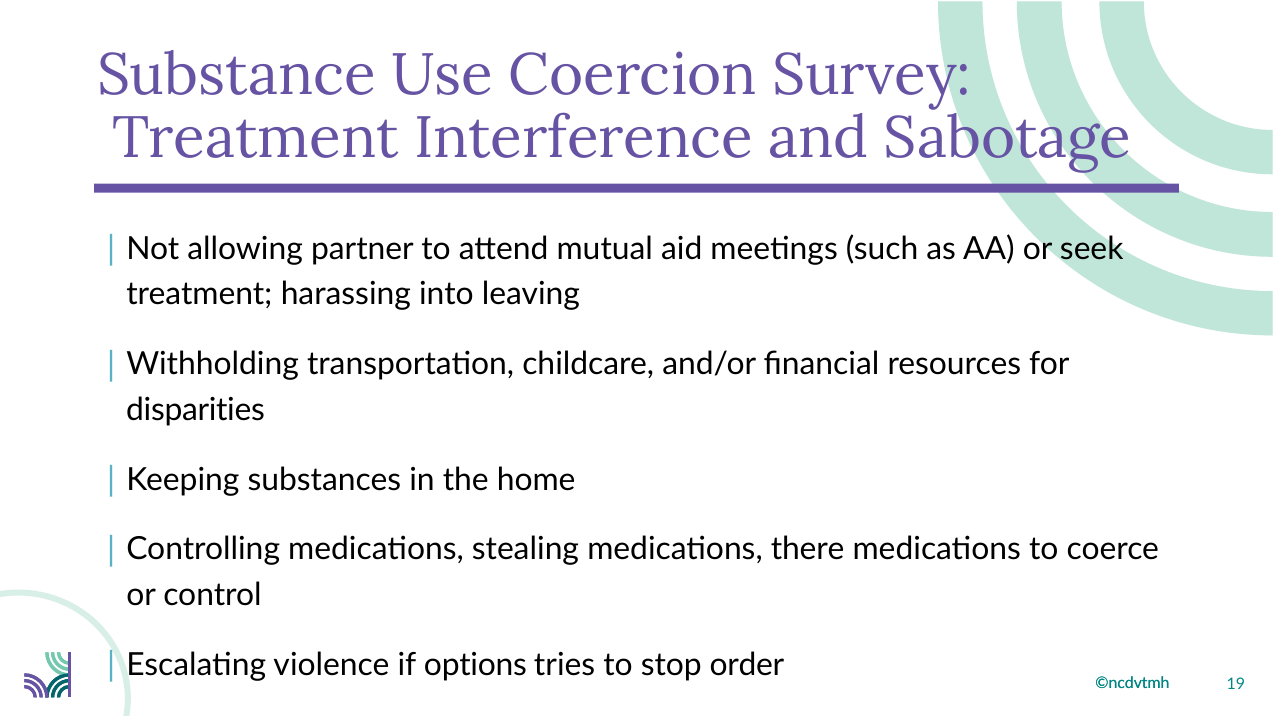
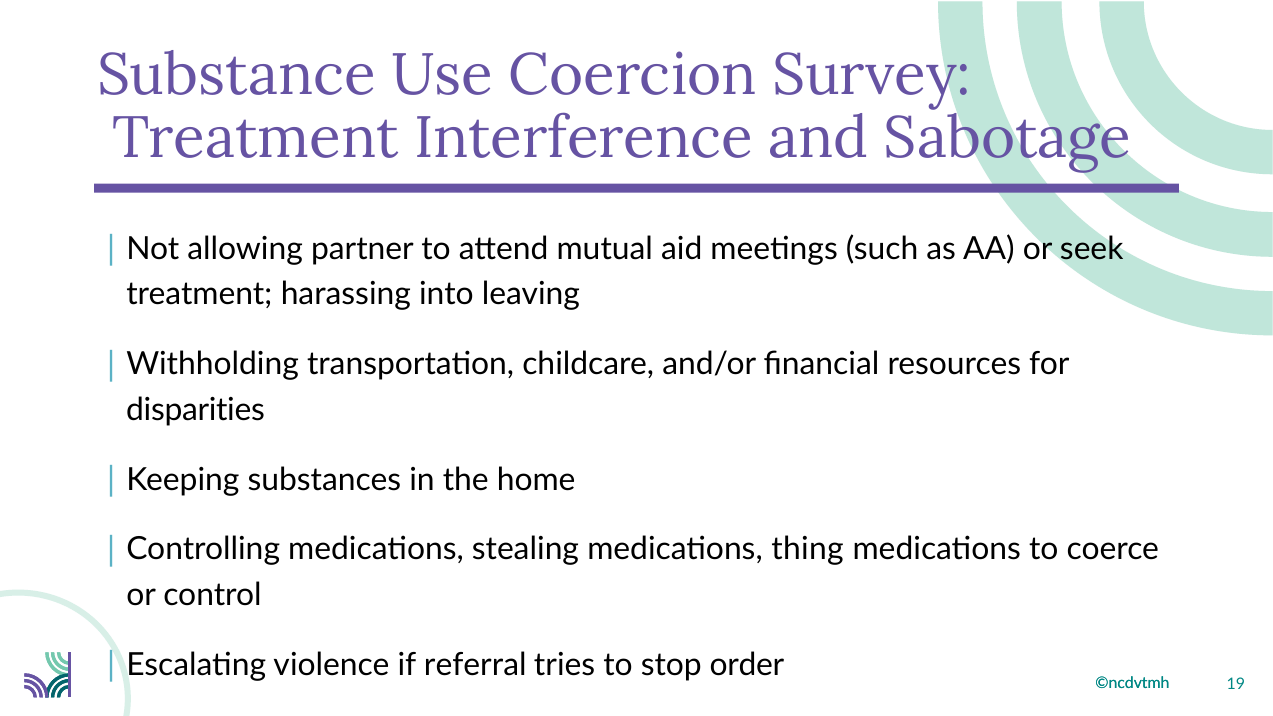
there: there -> thing
options: options -> referral
